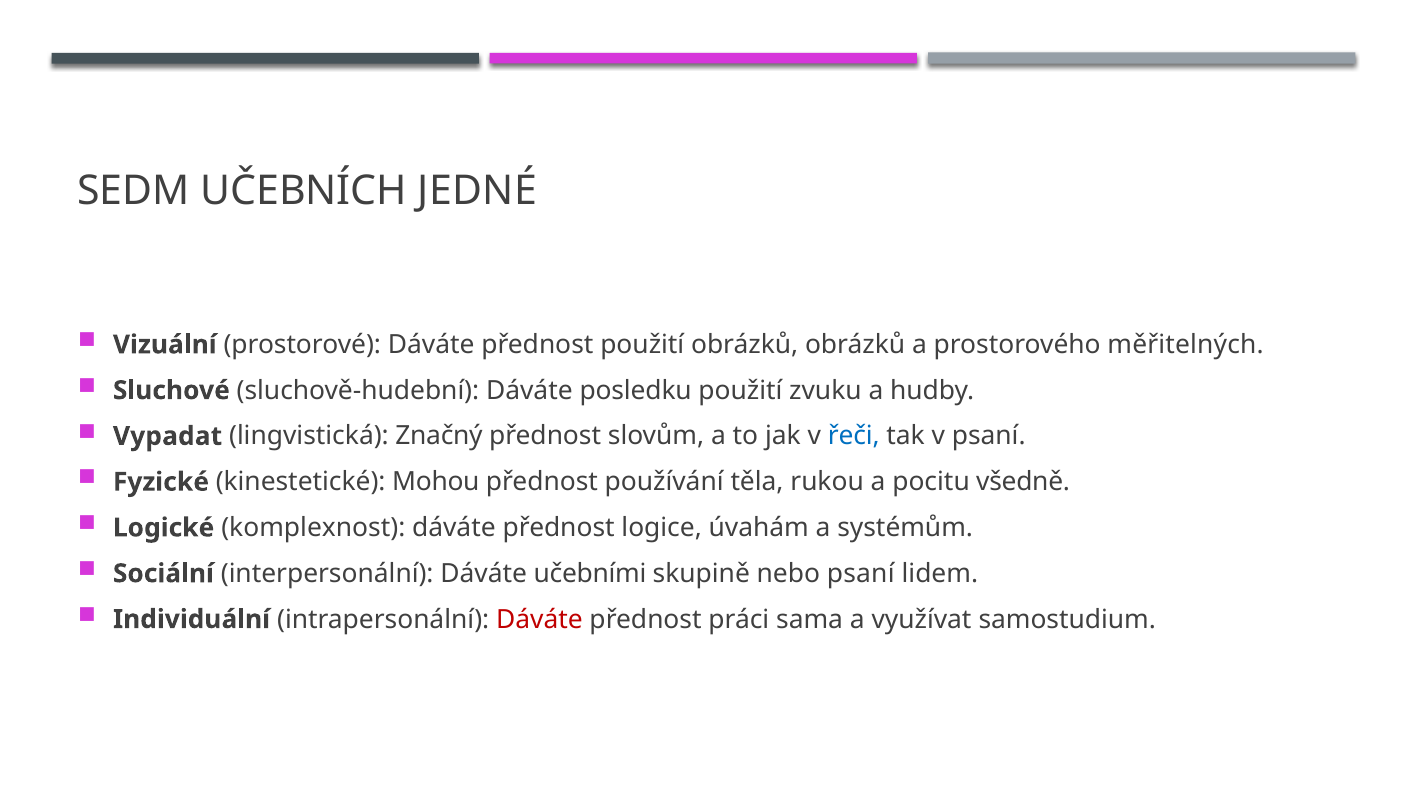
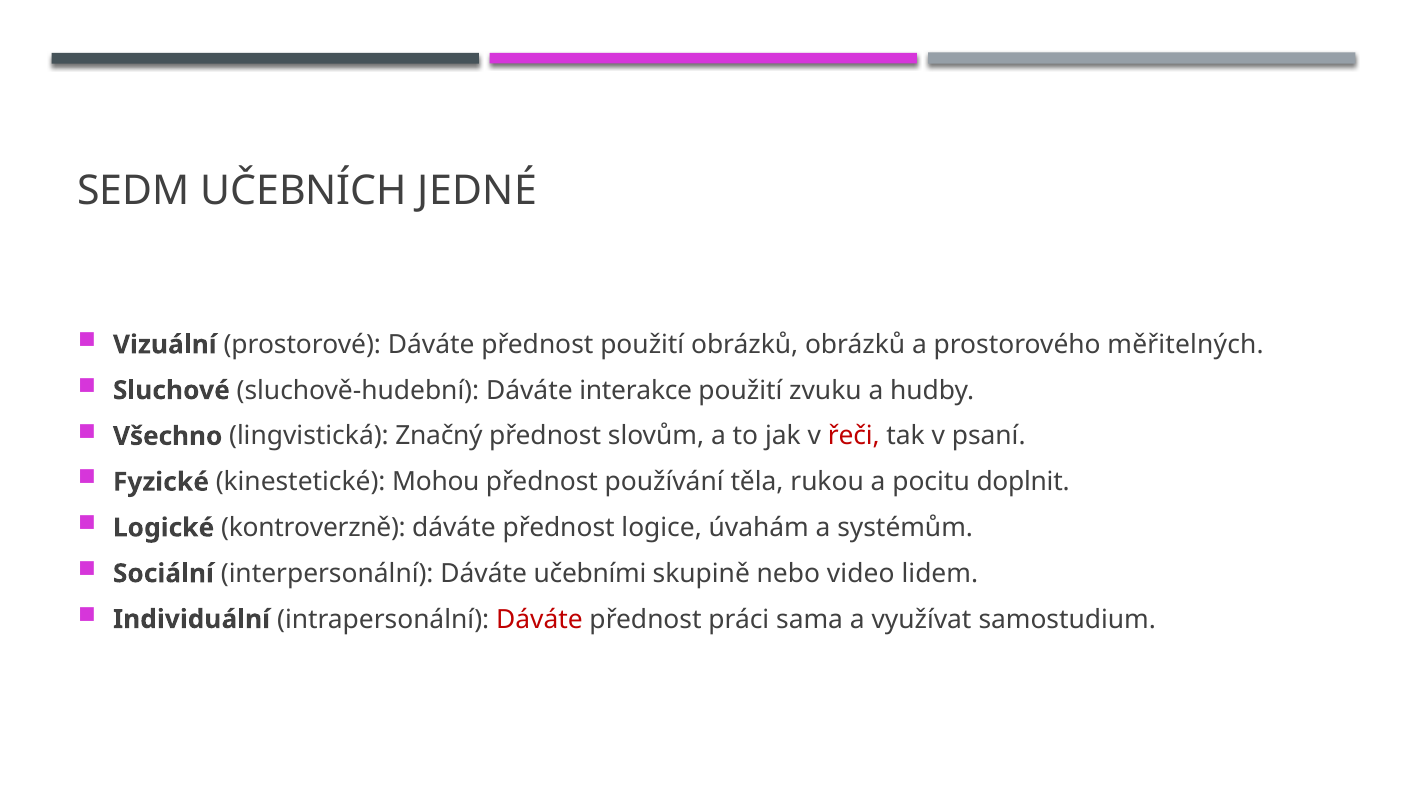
posledku: posledku -> interakce
Vypadat: Vypadat -> Všechno
řeči colour: blue -> red
všedně: všedně -> doplnit
komplexnost: komplexnost -> kontroverzně
nebo psaní: psaní -> video
